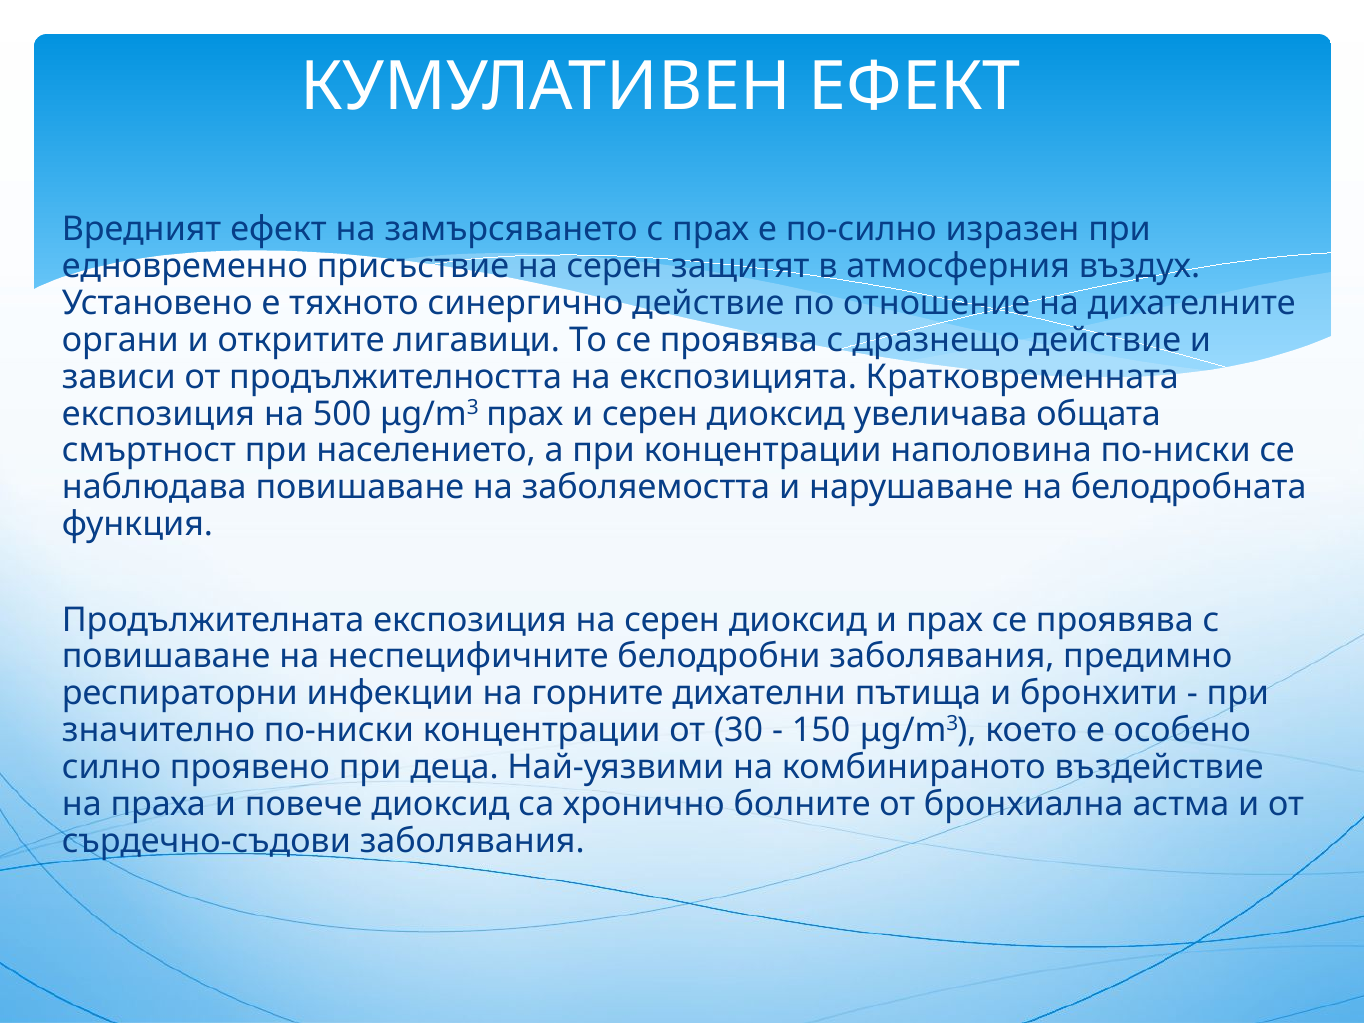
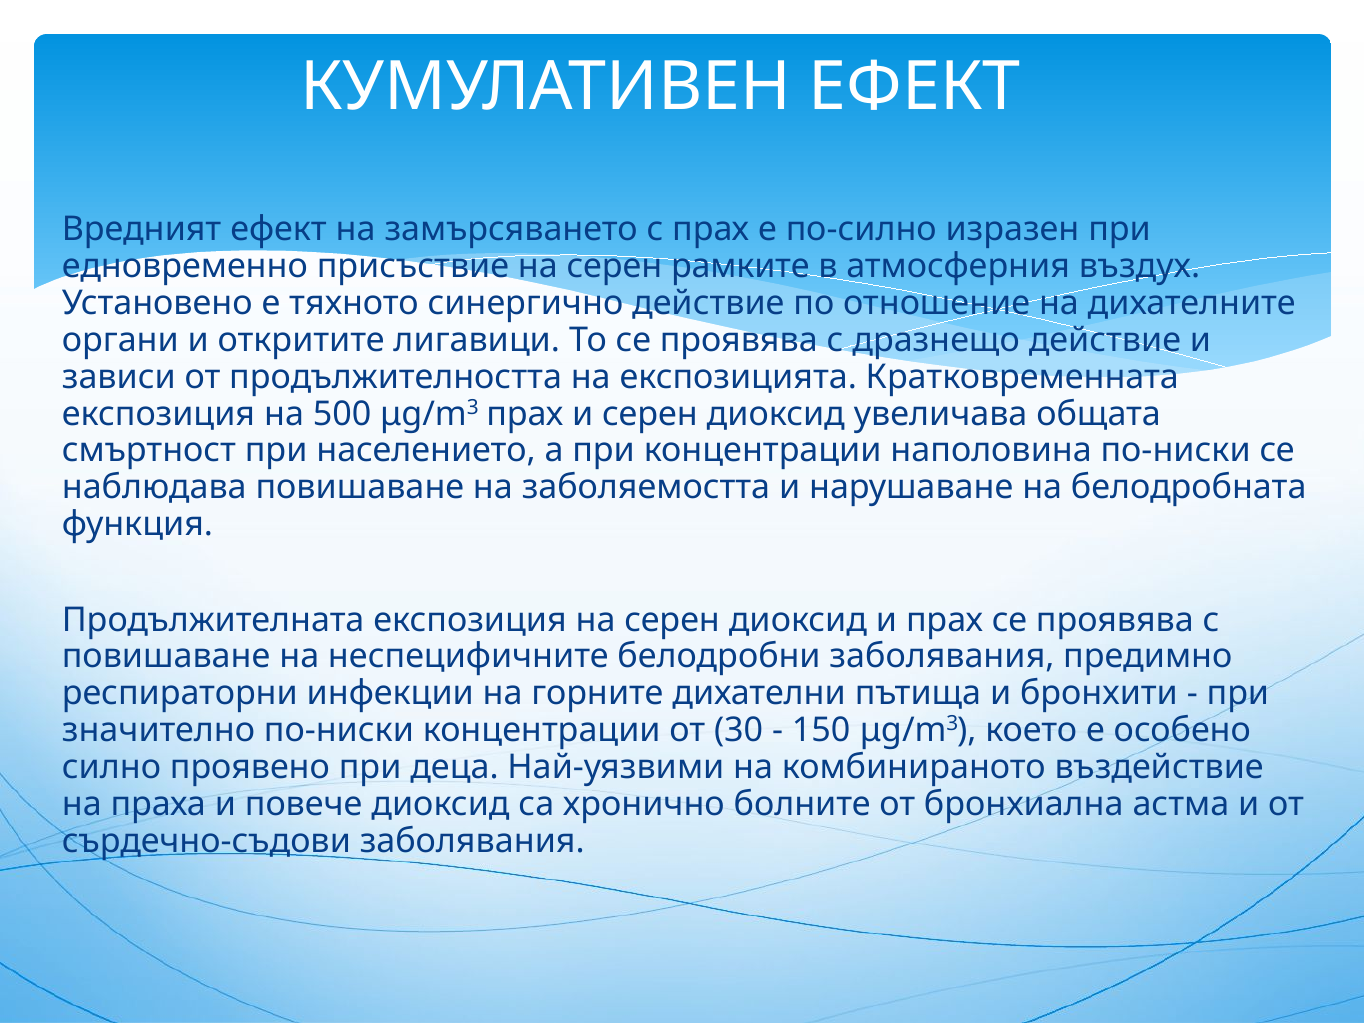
защитят: защитят -> рамките
